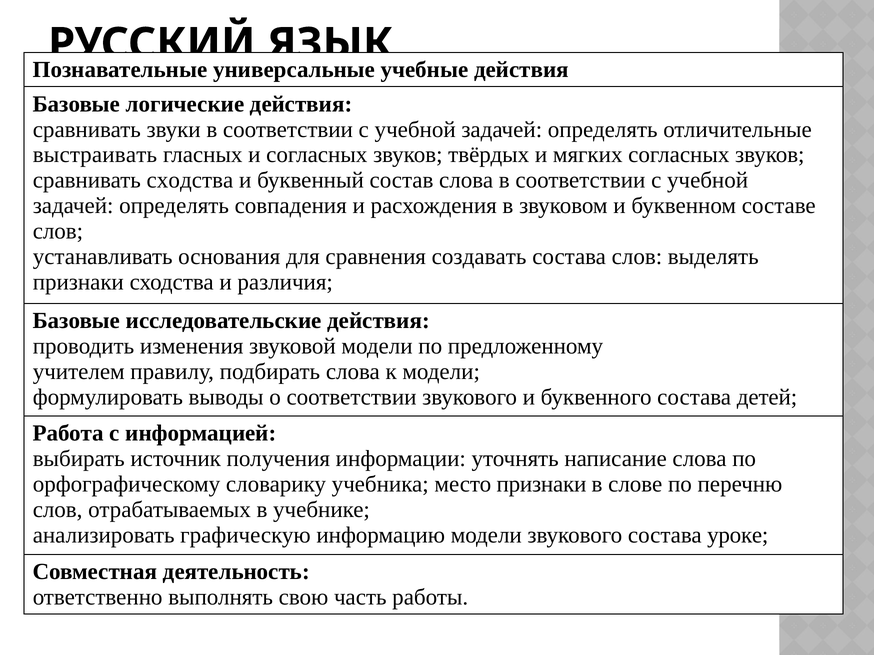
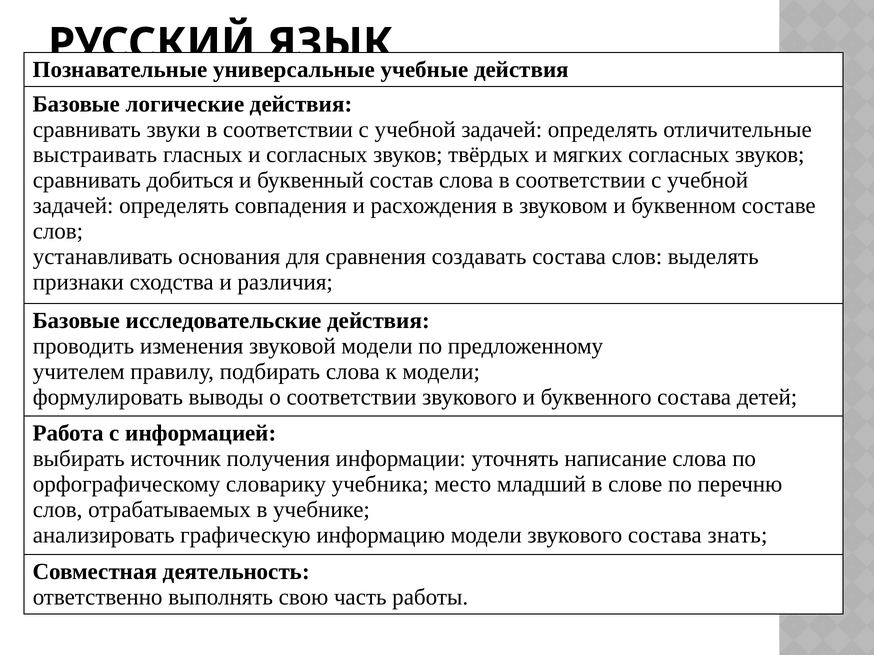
сравнивать сходства: сходства -> добиться
место признаки: признаки -> младший
уроке: уроке -> знать
